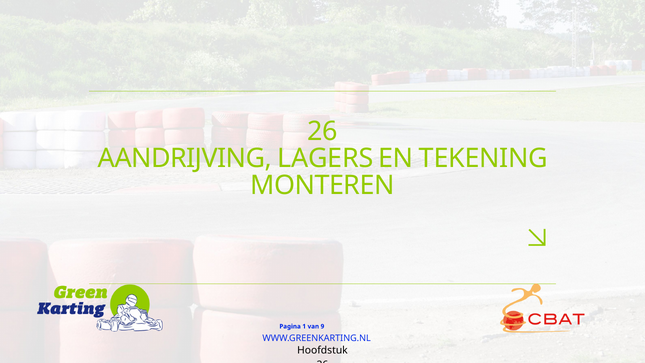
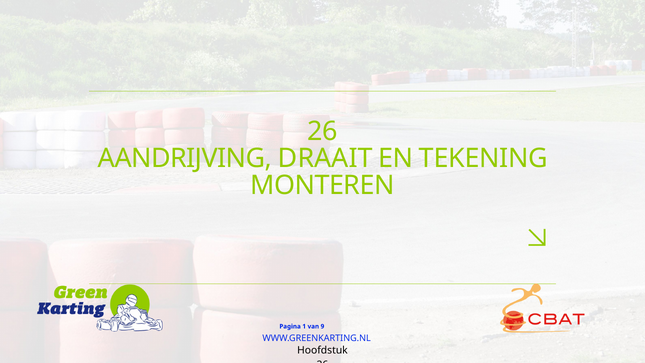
LAGERS: LAGERS -> DRAAIT
